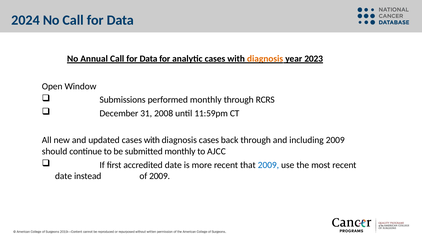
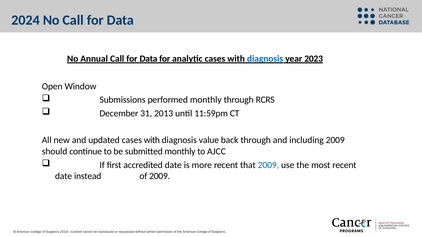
diagnosis at (265, 59) colour: orange -> blue
2008: 2008 -> 2013
diagnosis cases: cases -> value
